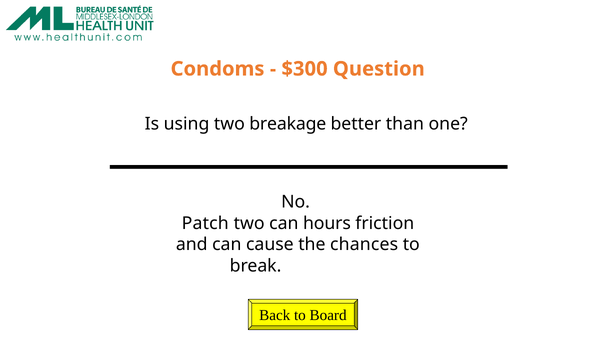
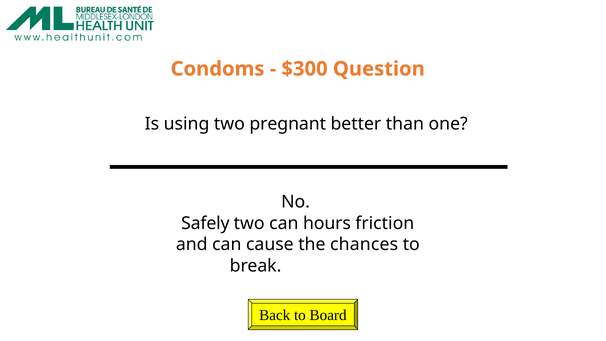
breakage: breakage -> pregnant
Patch: Patch -> Safely
